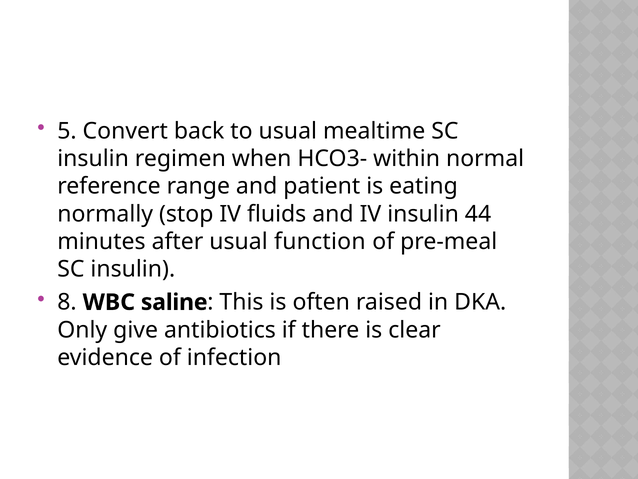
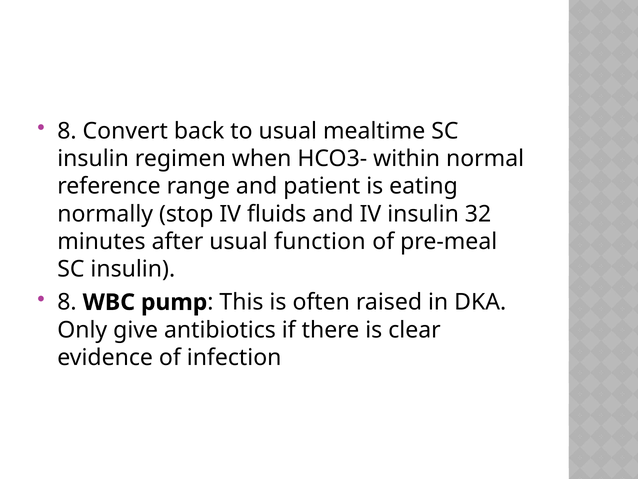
5 at (67, 131): 5 -> 8
44: 44 -> 32
saline: saline -> pump
